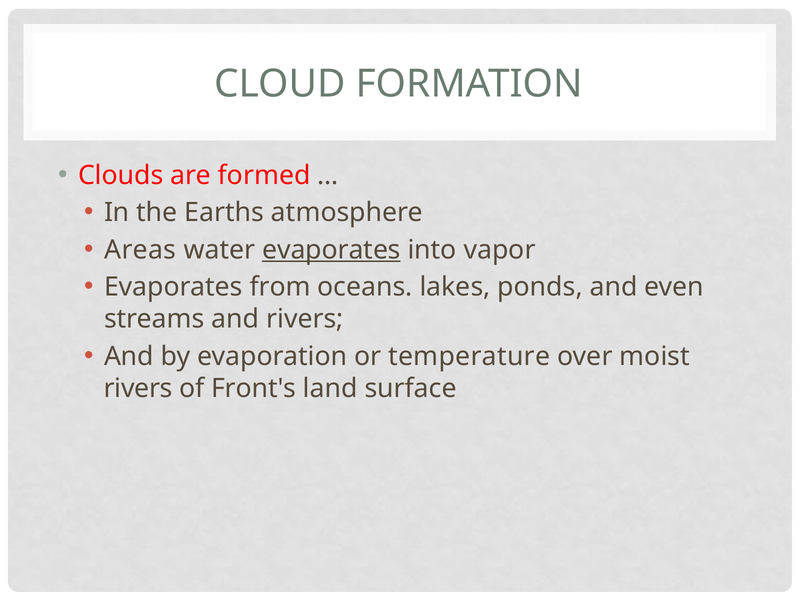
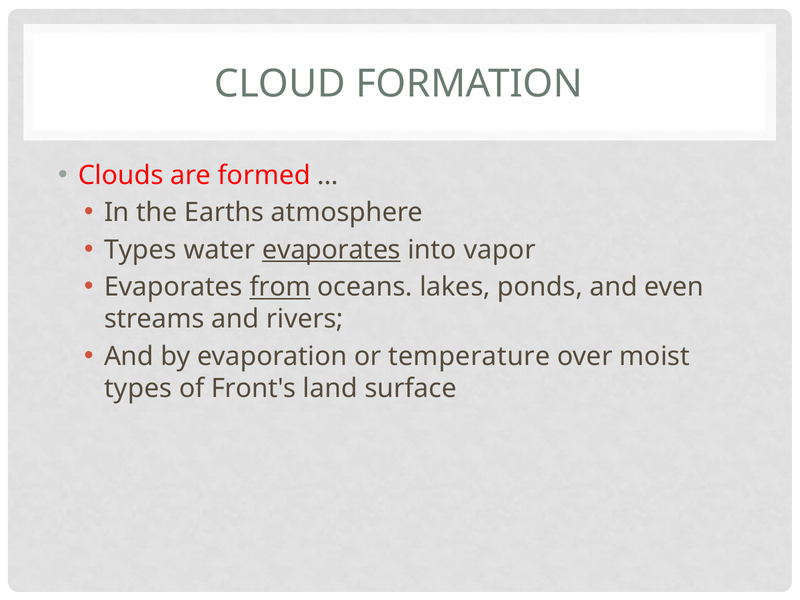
Areas at (140, 250): Areas -> Types
from underline: none -> present
rivers at (138, 388): rivers -> types
